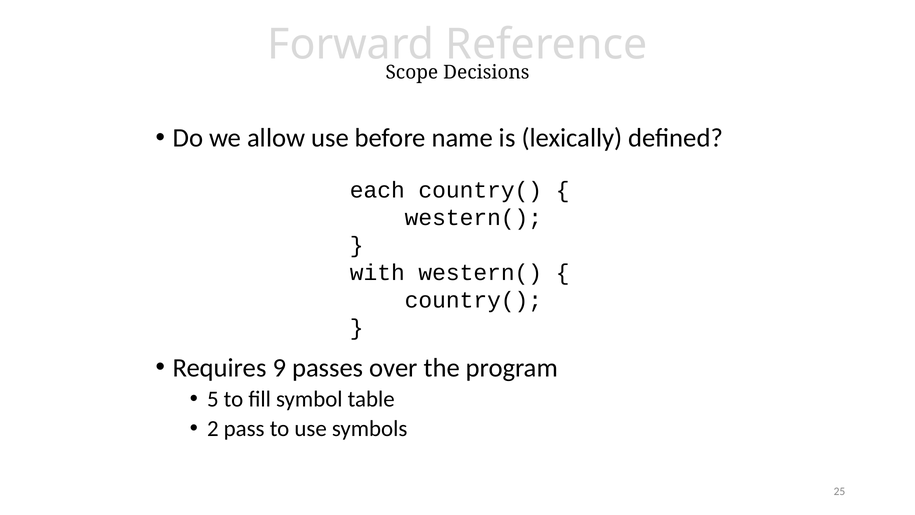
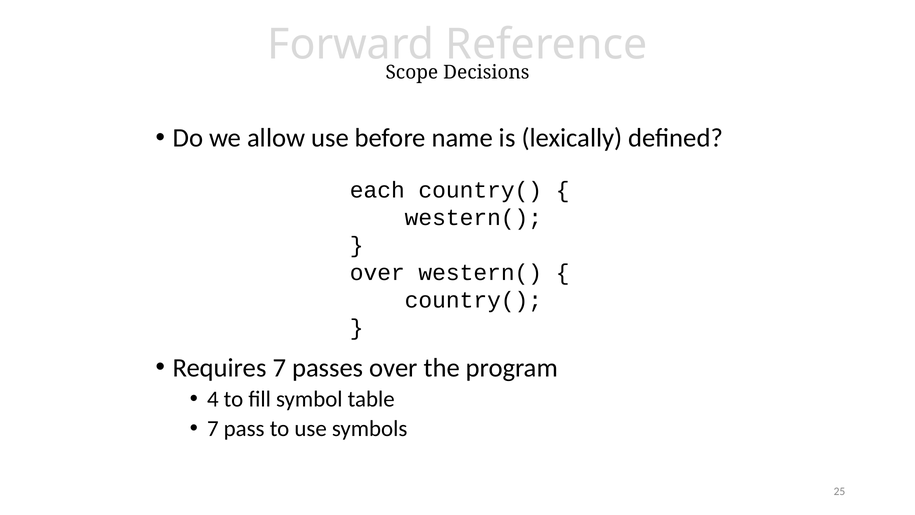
with at (377, 273): with -> over
Requires 9: 9 -> 7
5: 5 -> 4
2 at (213, 428): 2 -> 7
